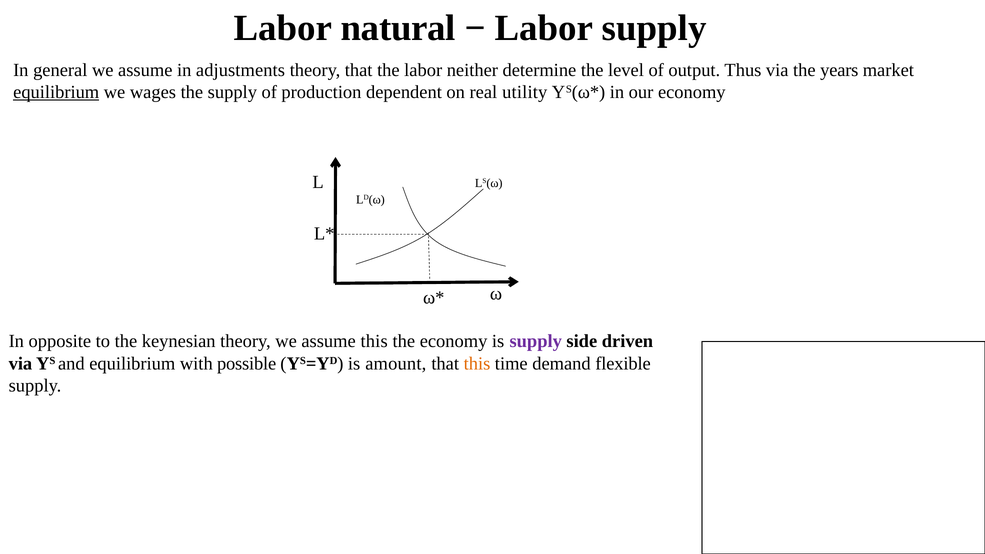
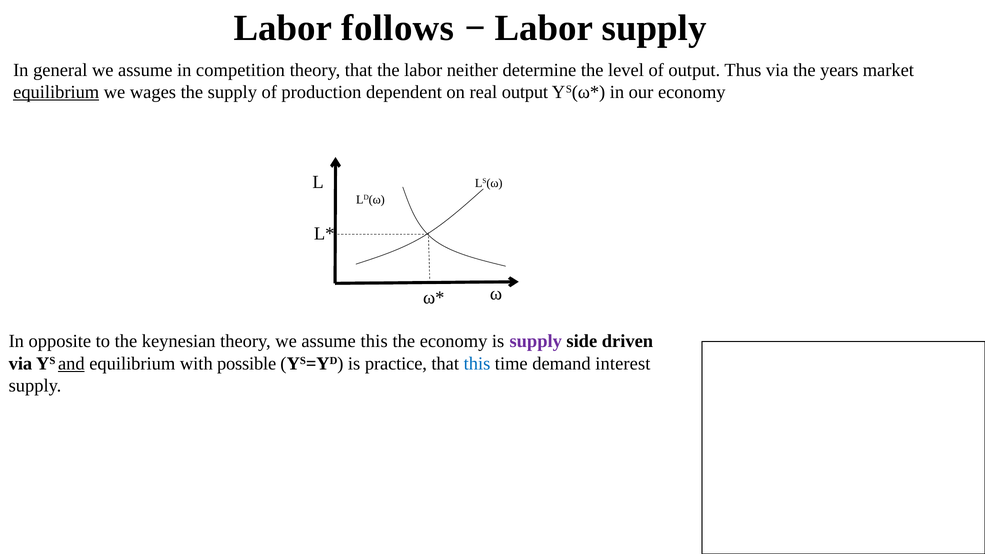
natural: natural -> follows
adjustments: adjustments -> competition
real utility: utility -> output
and underline: none -> present
amount: amount -> practice
this at (477, 364) colour: orange -> blue
flexible: flexible -> interest
